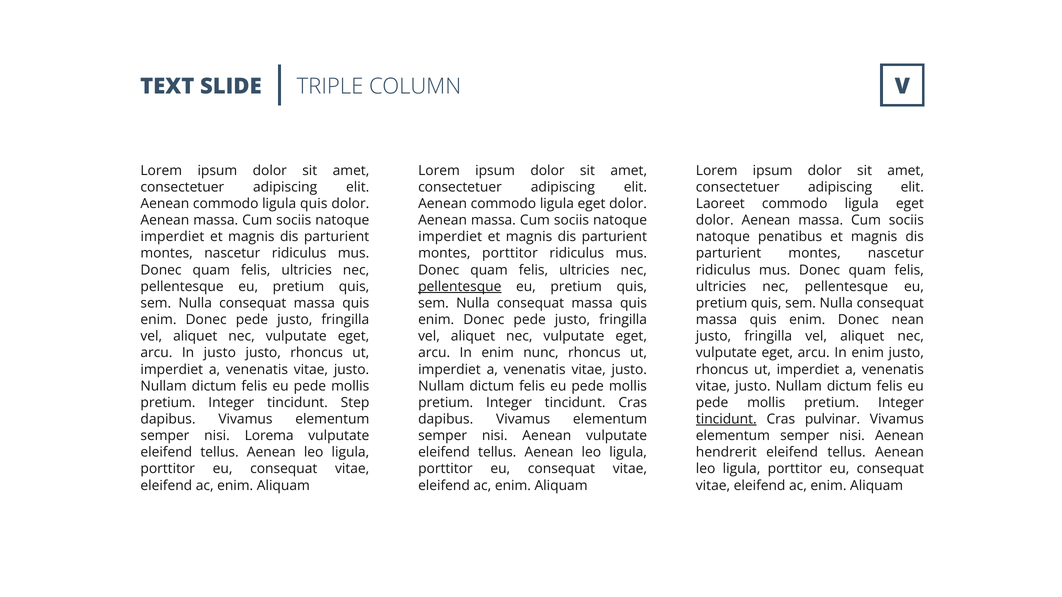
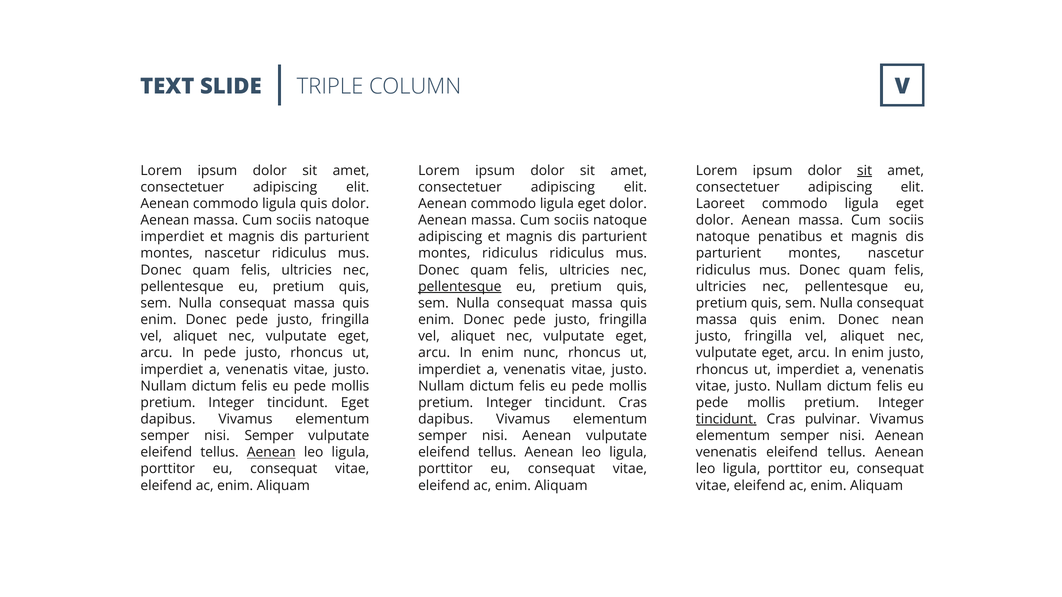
sit at (865, 171) underline: none -> present
imperdiet at (450, 237): imperdiet -> adipiscing
montes porttitor: porttitor -> ridiculus
In justo: justo -> pede
tincidunt Step: Step -> Eget
nisi Lorema: Lorema -> Semper
Aenean at (271, 453) underline: none -> present
hendrerit at (726, 453): hendrerit -> venenatis
